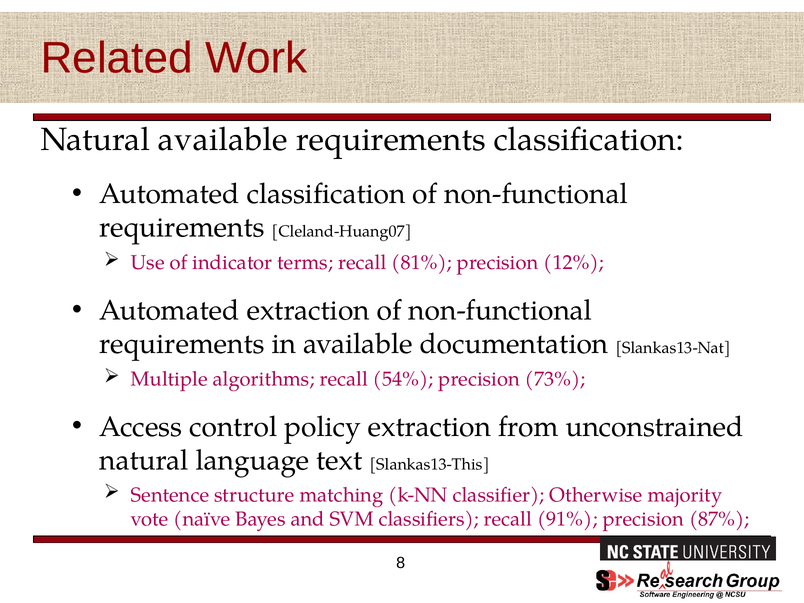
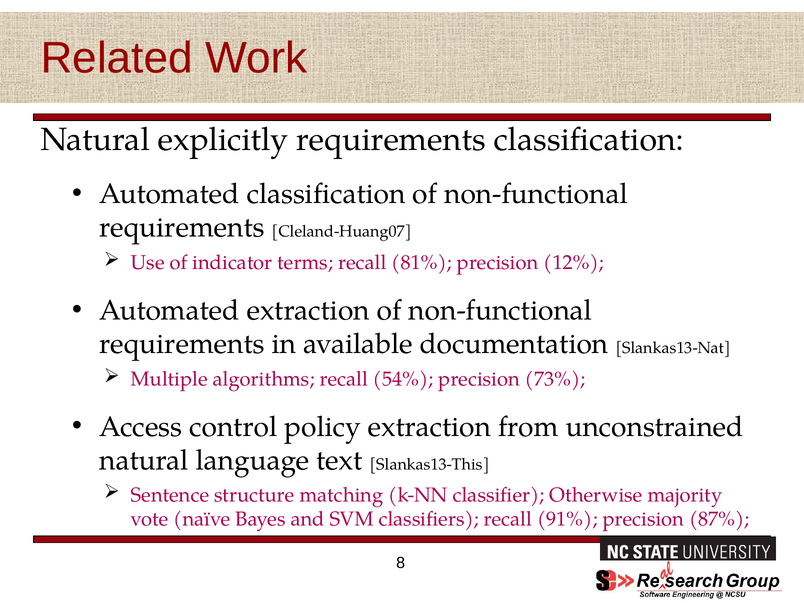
Natural available: available -> explicitly
